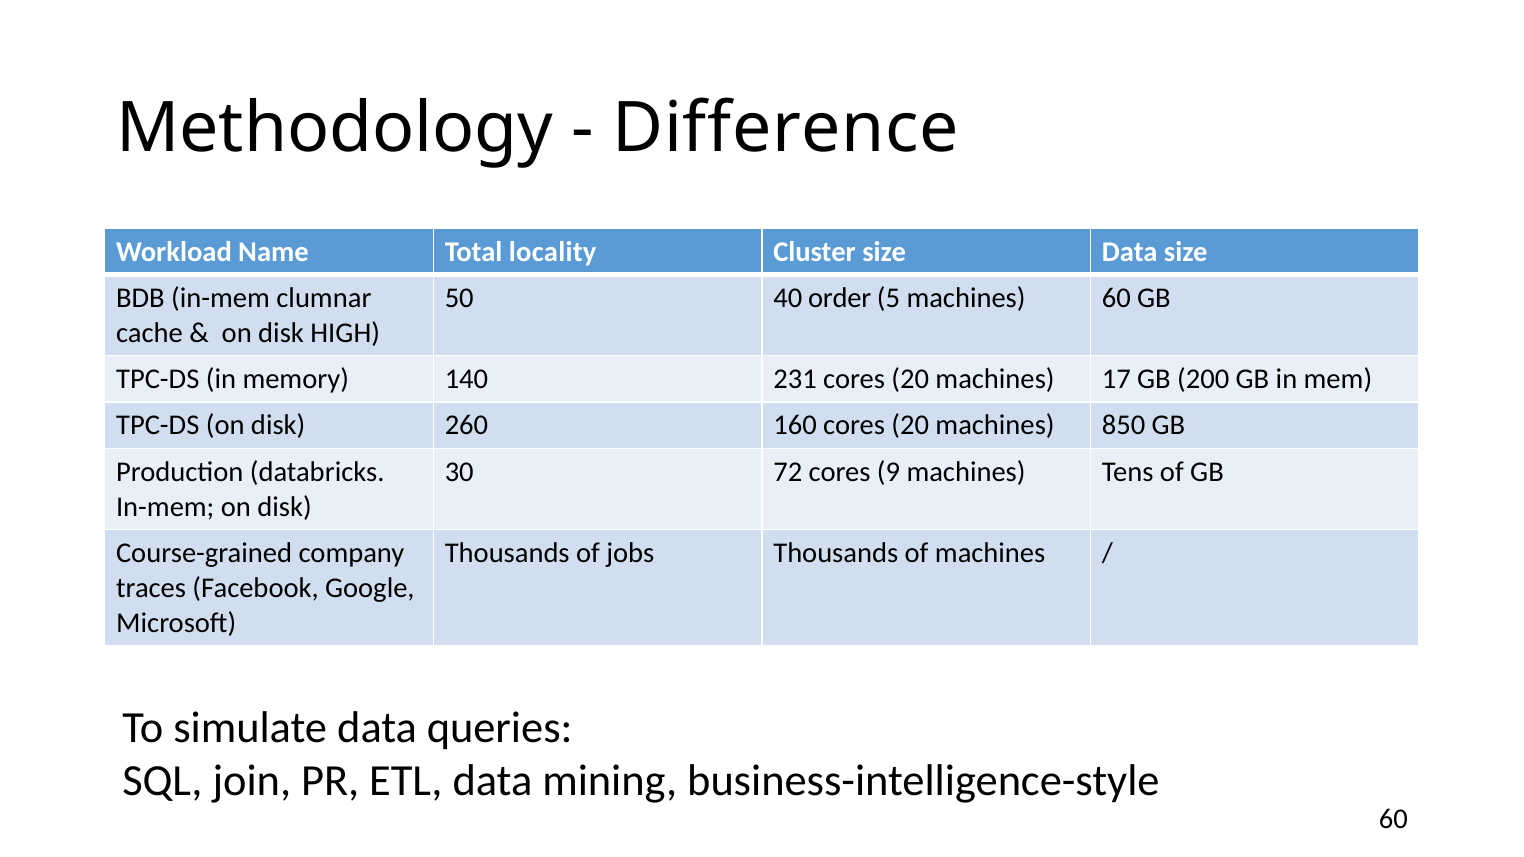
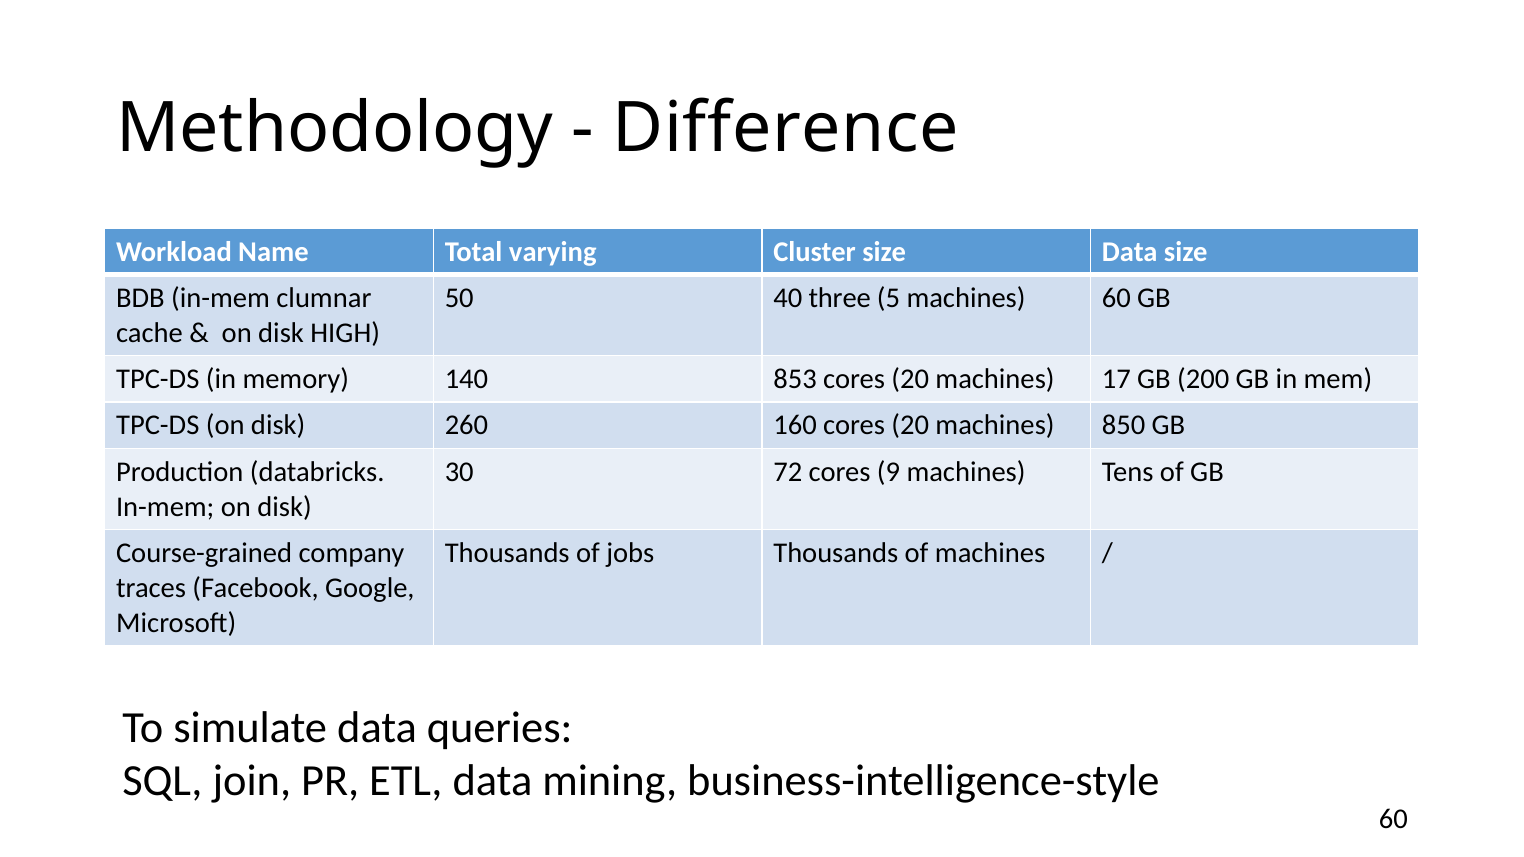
locality: locality -> varying
order: order -> three
231: 231 -> 853
